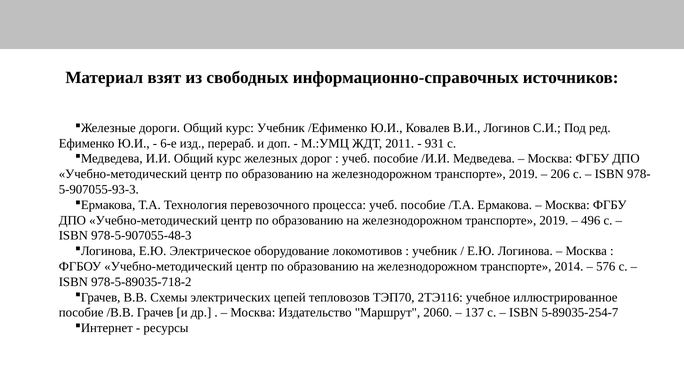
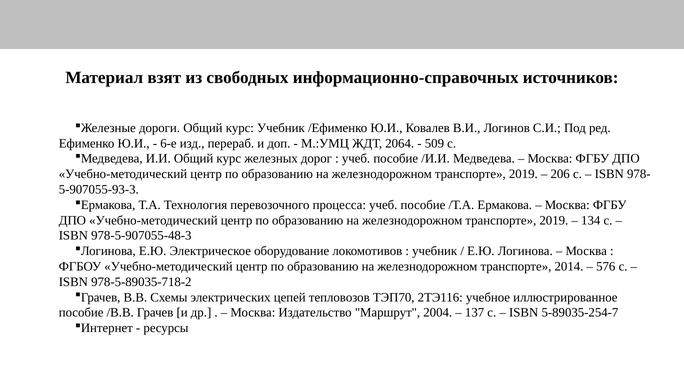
2011: 2011 -> 2064
931: 931 -> 509
496: 496 -> 134
2060: 2060 -> 2004
